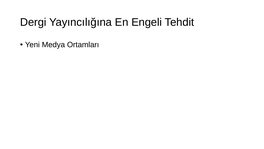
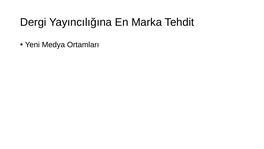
Engeli: Engeli -> Marka
